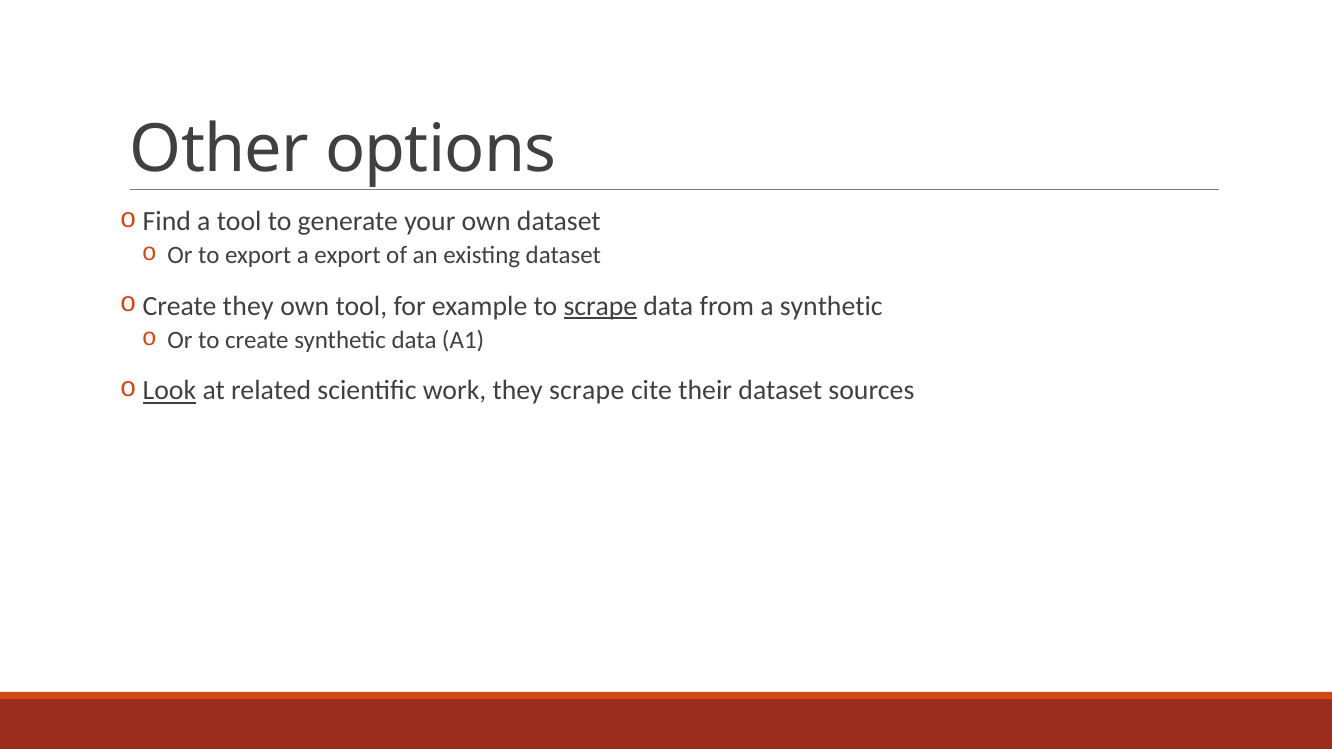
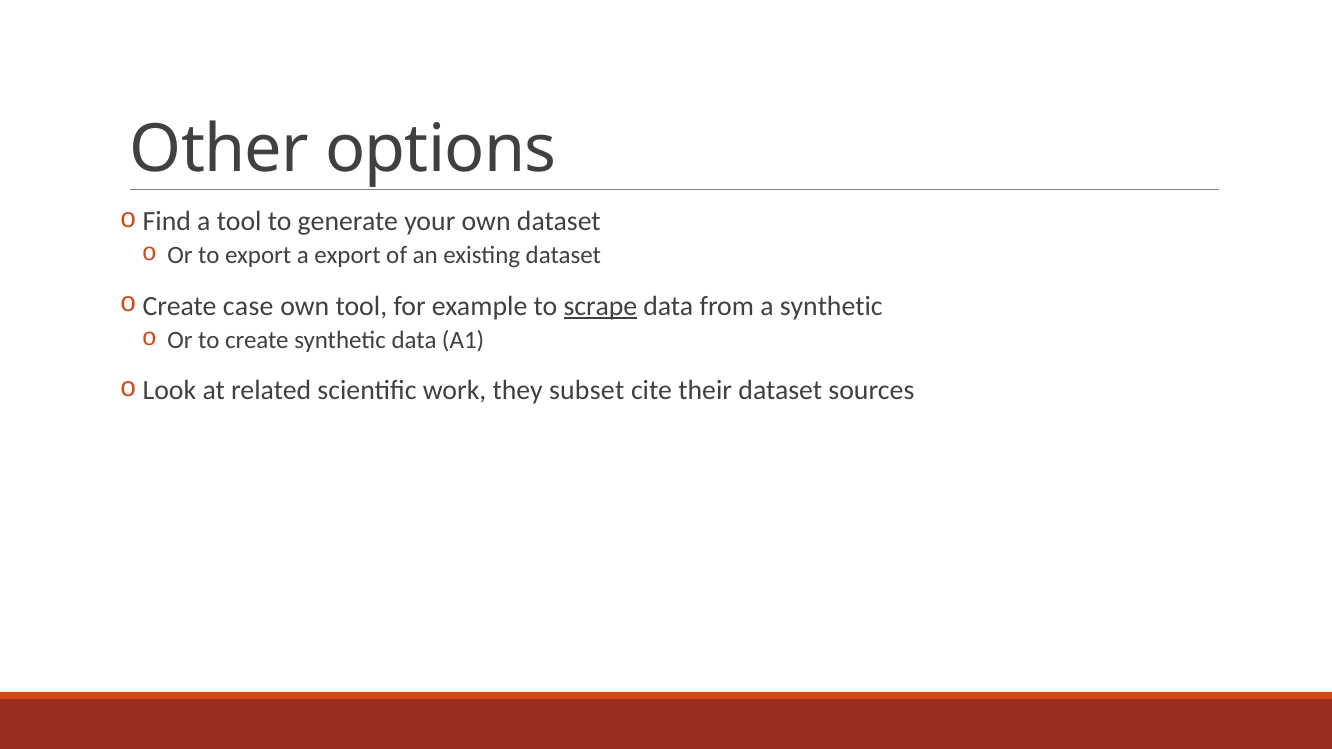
Create they: they -> case
Look underline: present -> none
they scrape: scrape -> subset
